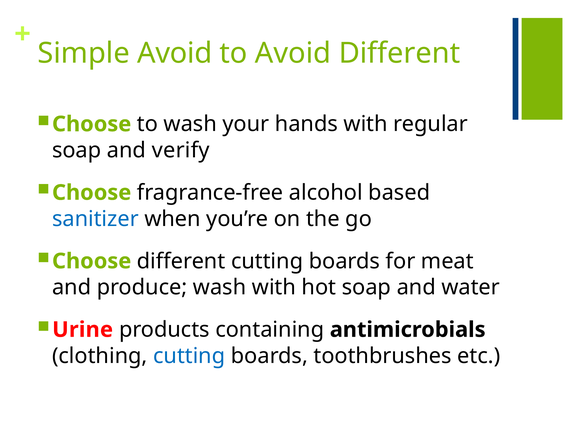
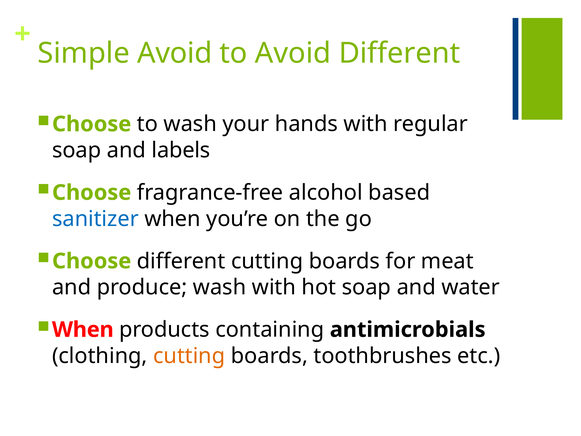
verify: verify -> labels
Urine at (83, 329): Urine -> When
cutting at (189, 356) colour: blue -> orange
